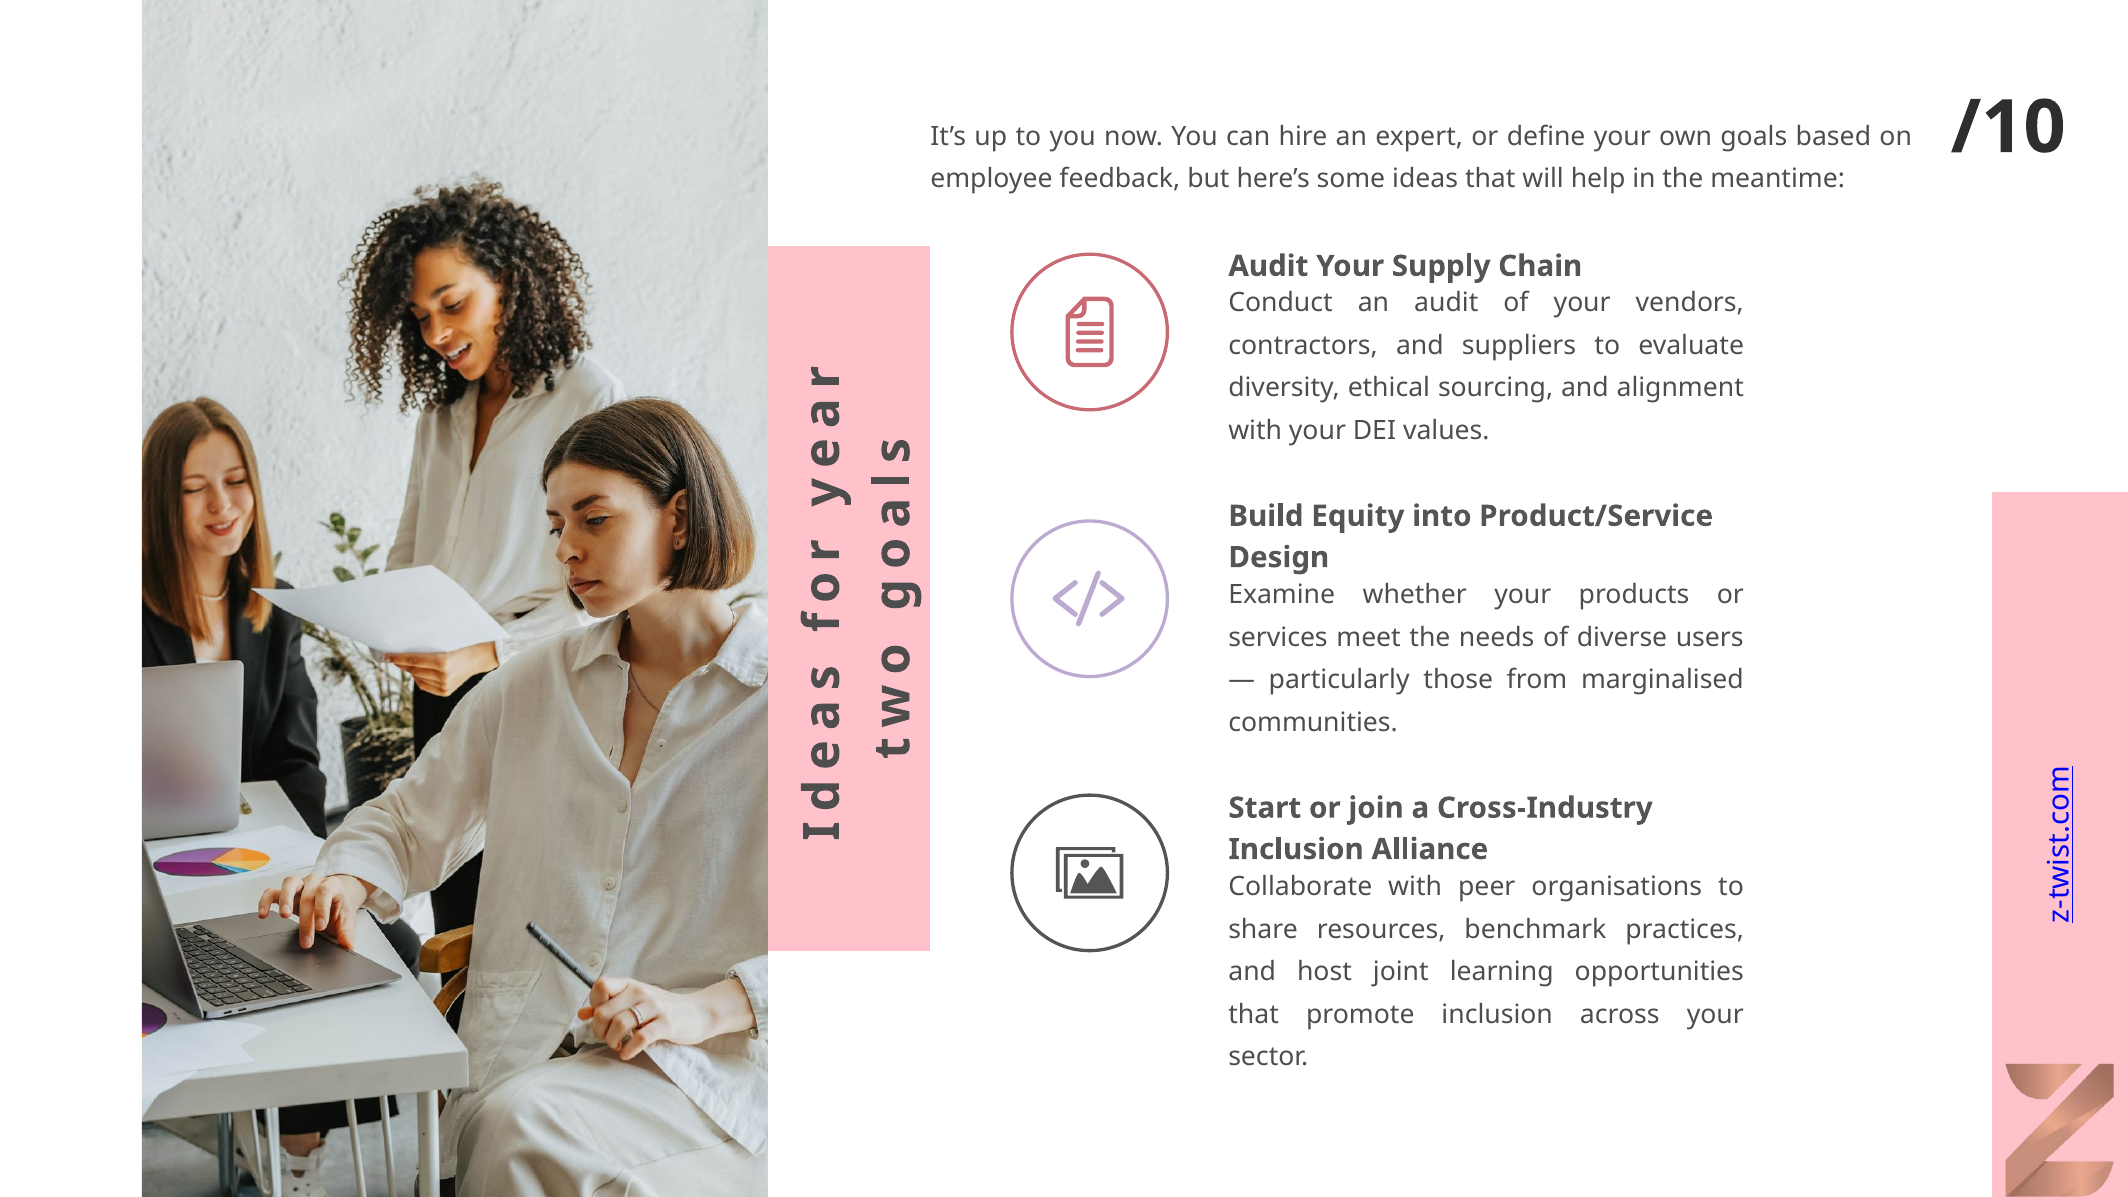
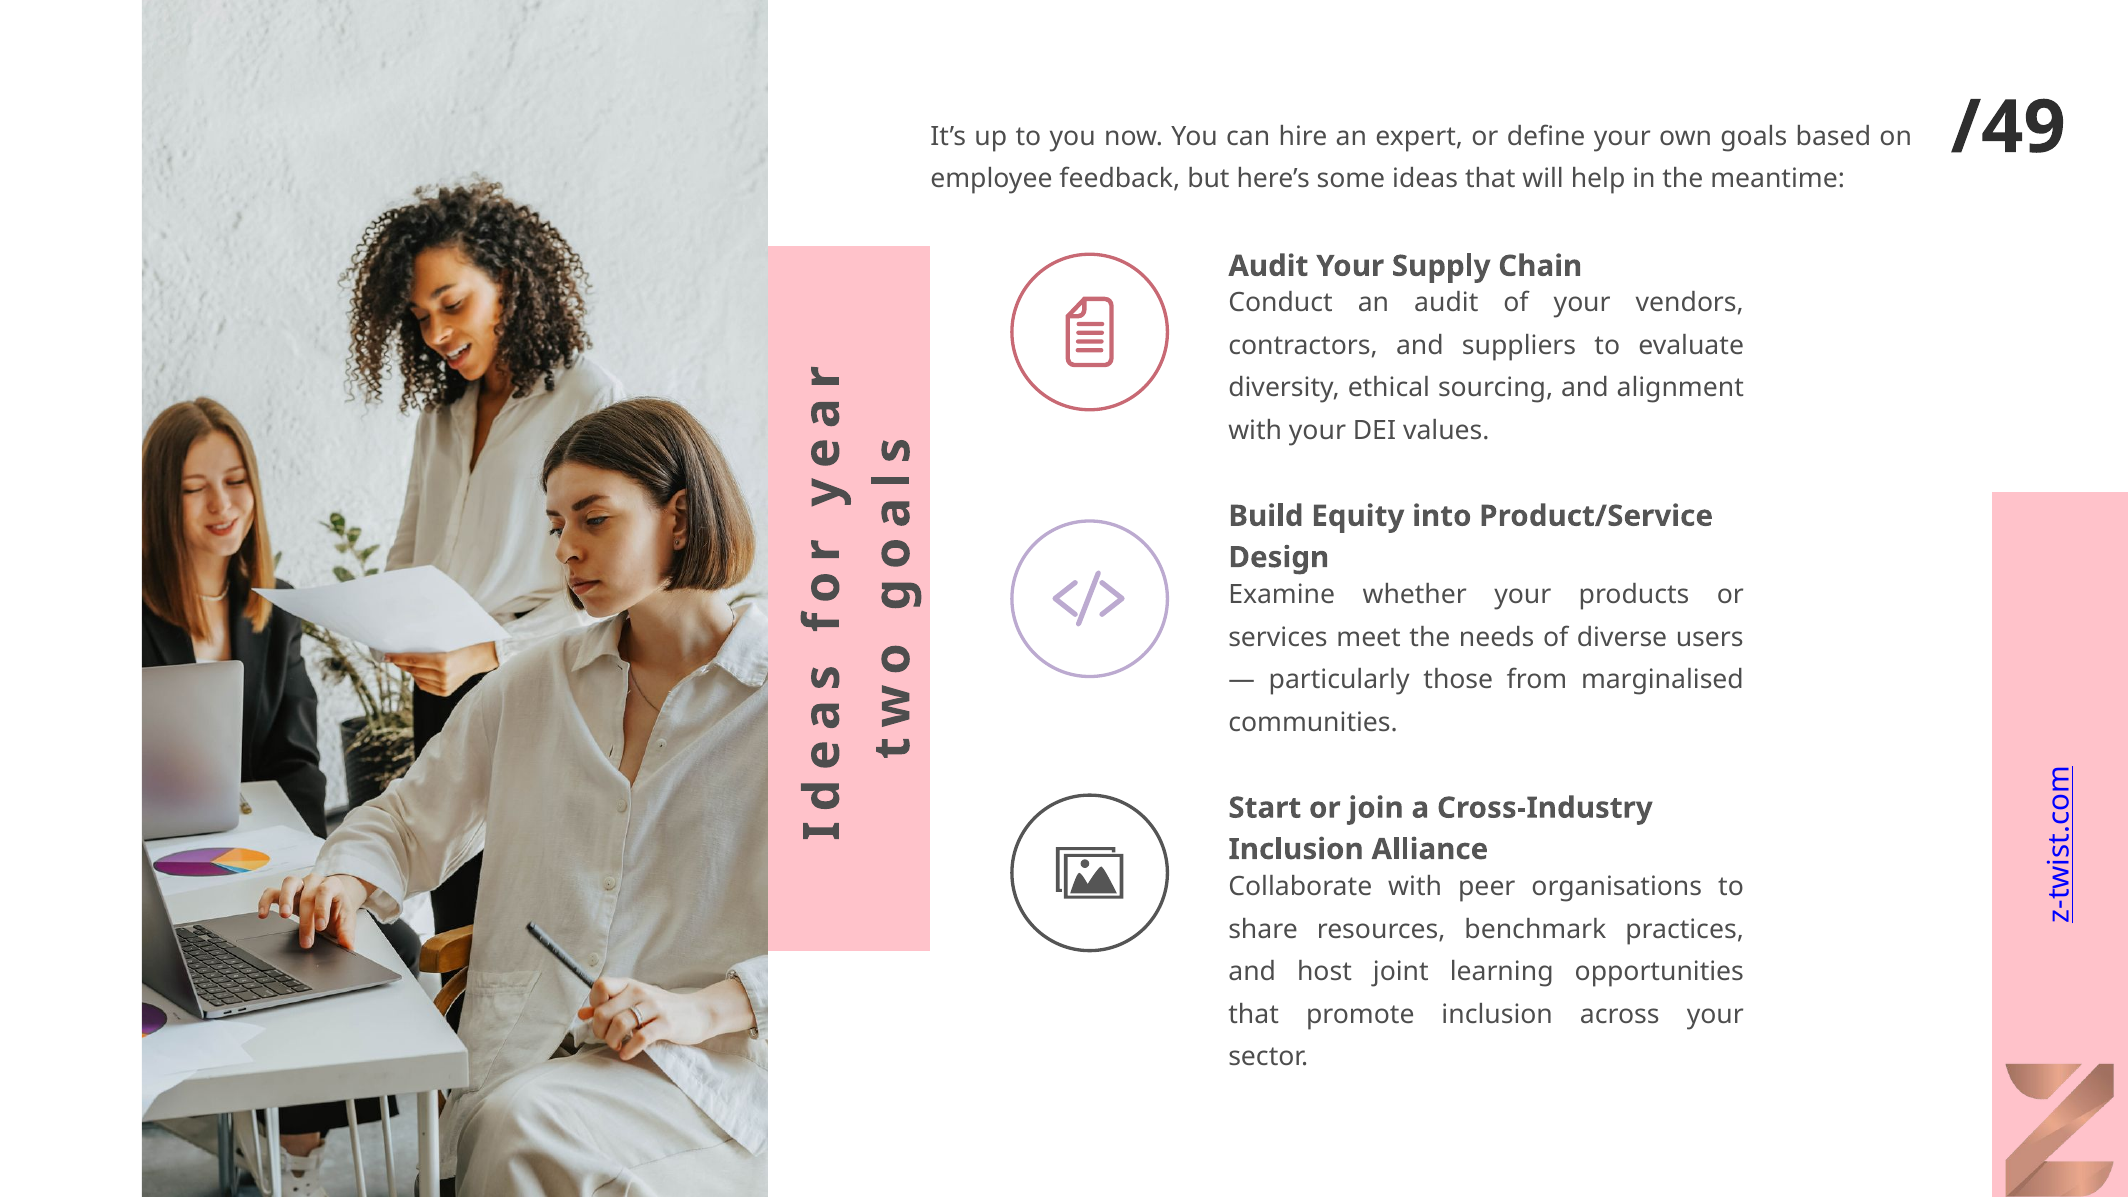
/10: /10 -> /49
